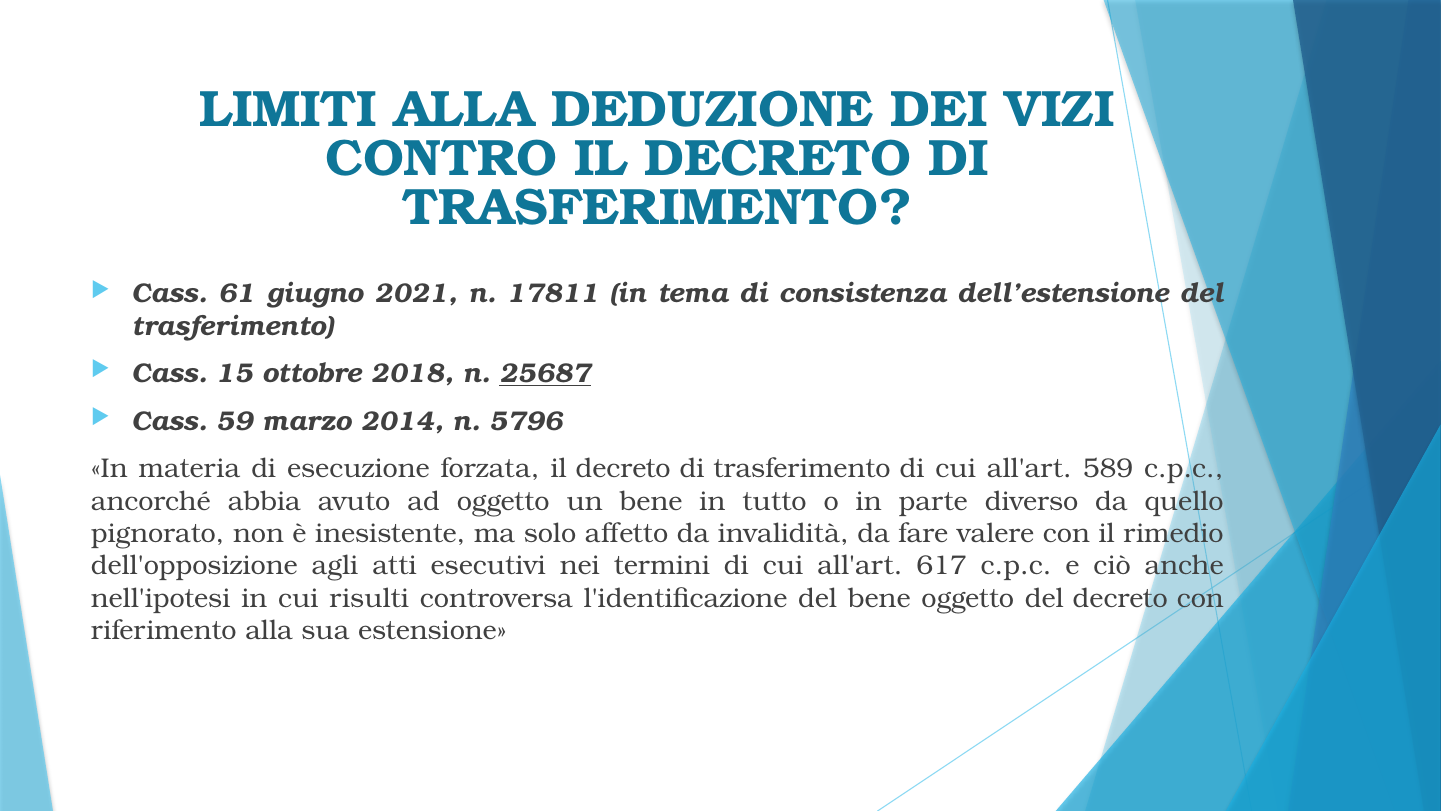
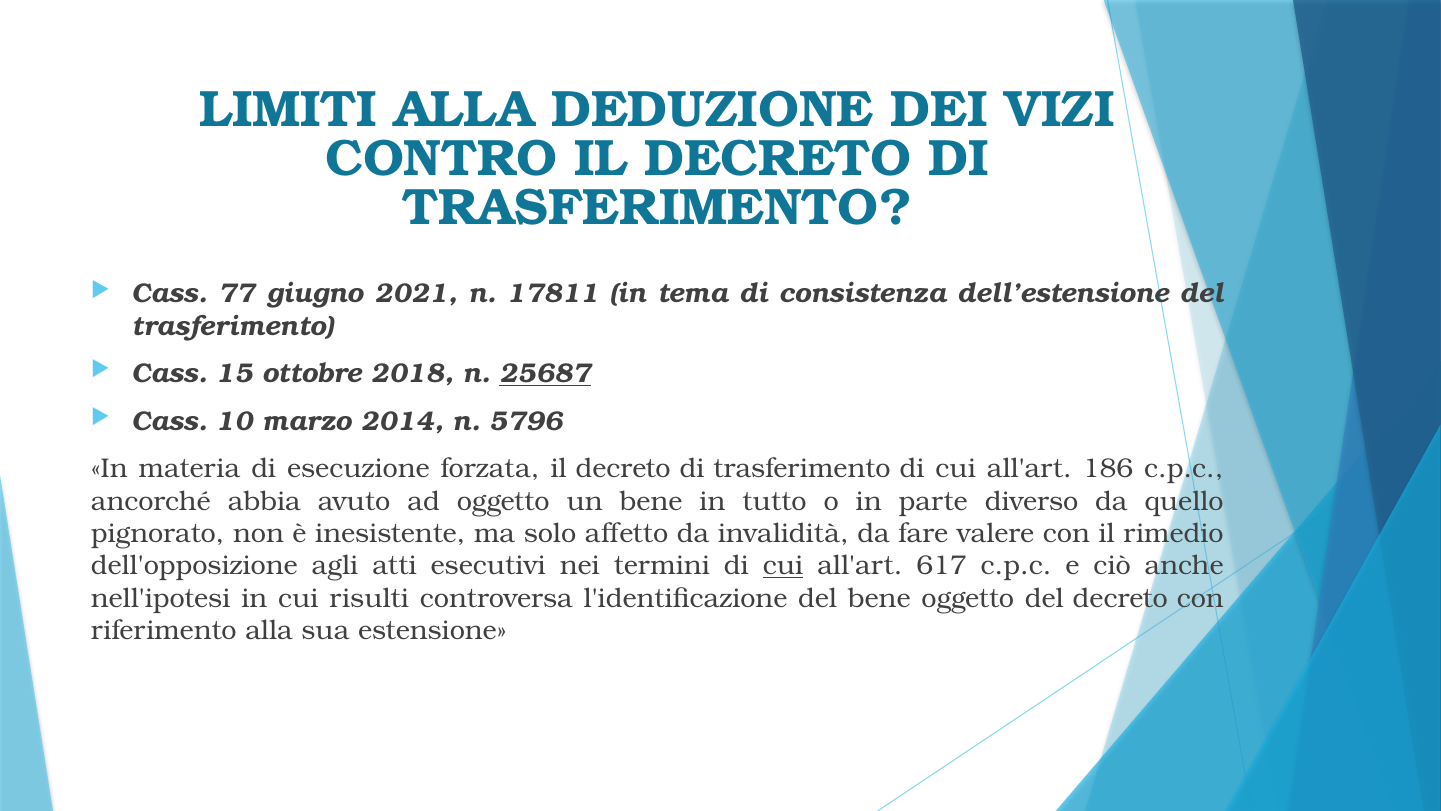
61: 61 -> 77
59: 59 -> 10
589: 589 -> 186
cui at (783, 566) underline: none -> present
